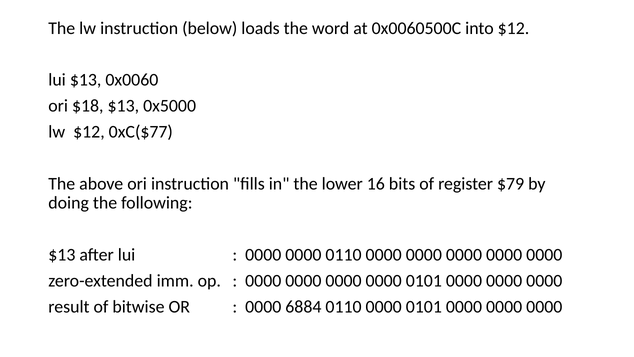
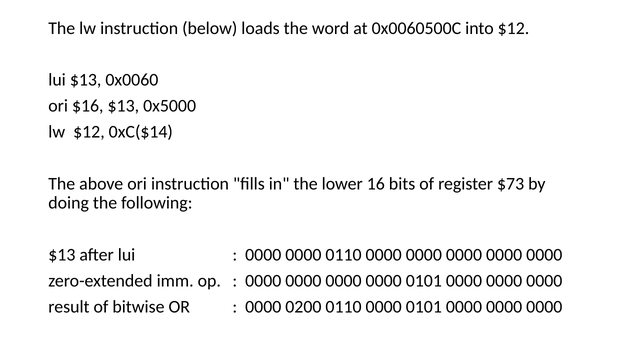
$18: $18 -> $16
0xC($77: 0xC($77 -> 0xC($14
$79: $79 -> $73
6884: 6884 -> 0200
